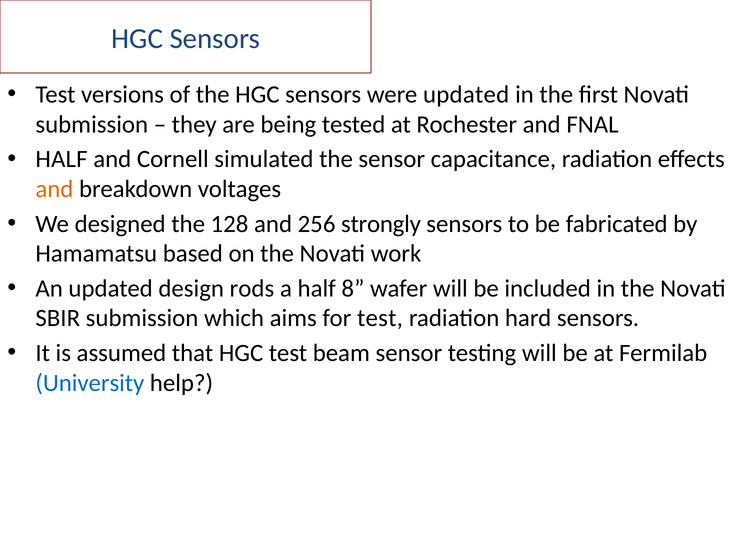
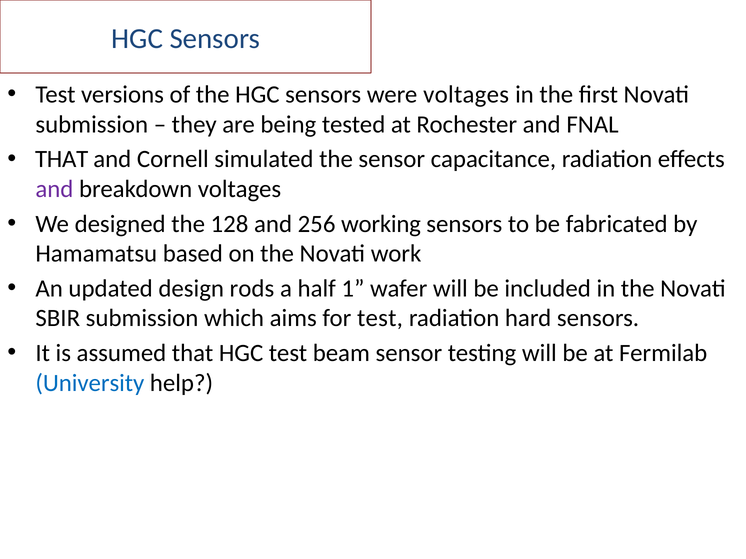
were updated: updated -> voltages
HALF at (61, 159): HALF -> THAT
and at (54, 189) colour: orange -> purple
strongly: strongly -> working
8: 8 -> 1
